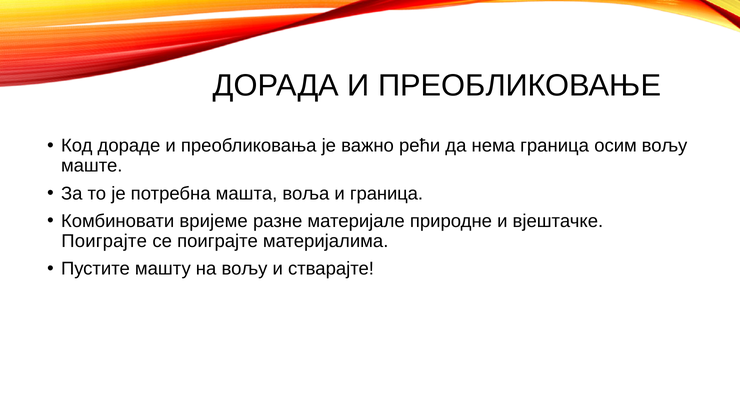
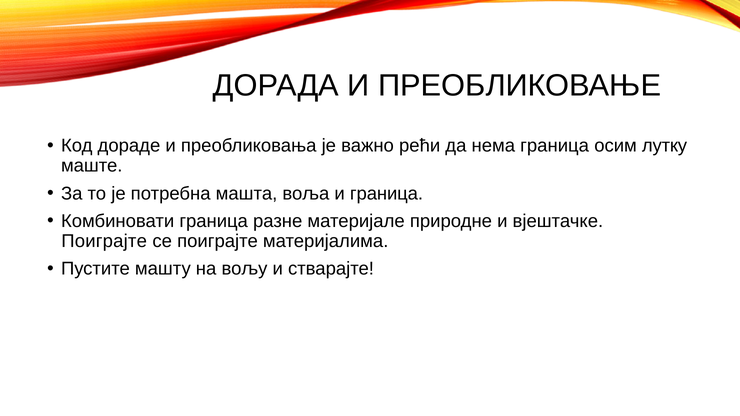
осим вољу: вољу -> лутку
Комбиновати вријеме: вријеме -> граница
